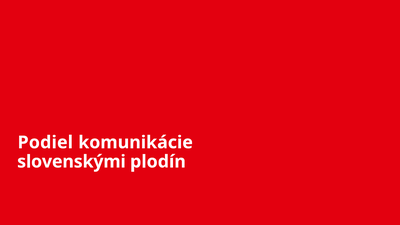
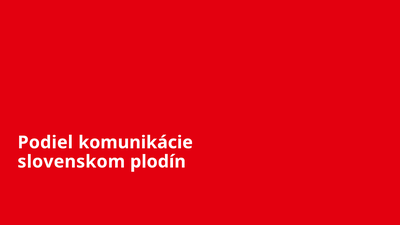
slovenskými: slovenskými -> slovenskom
